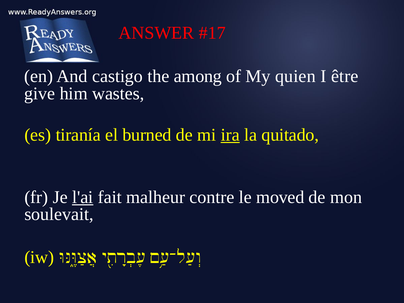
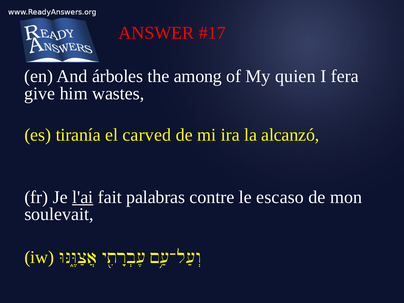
castigo: castigo -> árboles
être: être -> fera
burned: burned -> carved
ira underline: present -> none
quitado: quitado -> alcanzó
malheur: malheur -> palabras
moved: moved -> escaso
